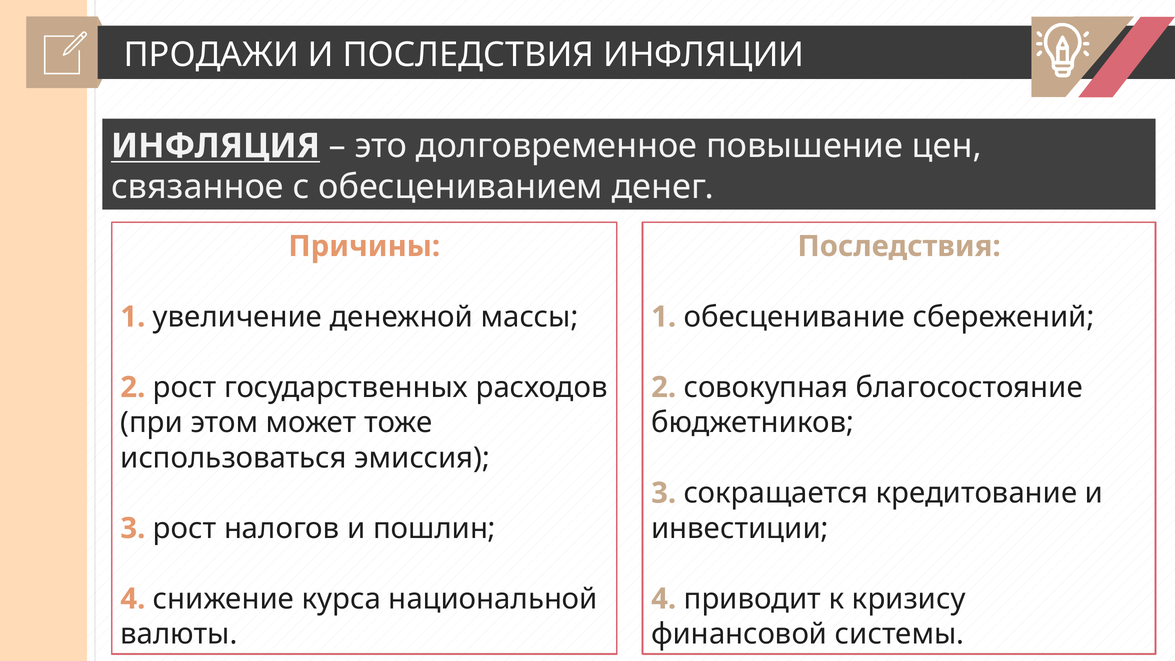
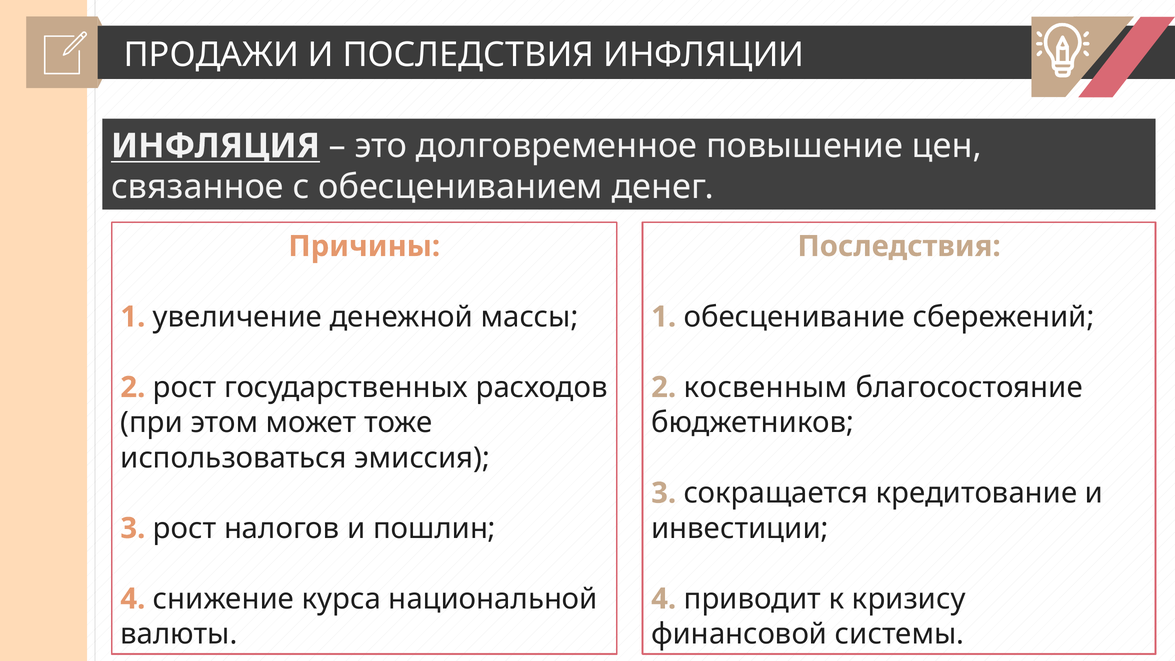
совокупная: совокупная -> косвенным
